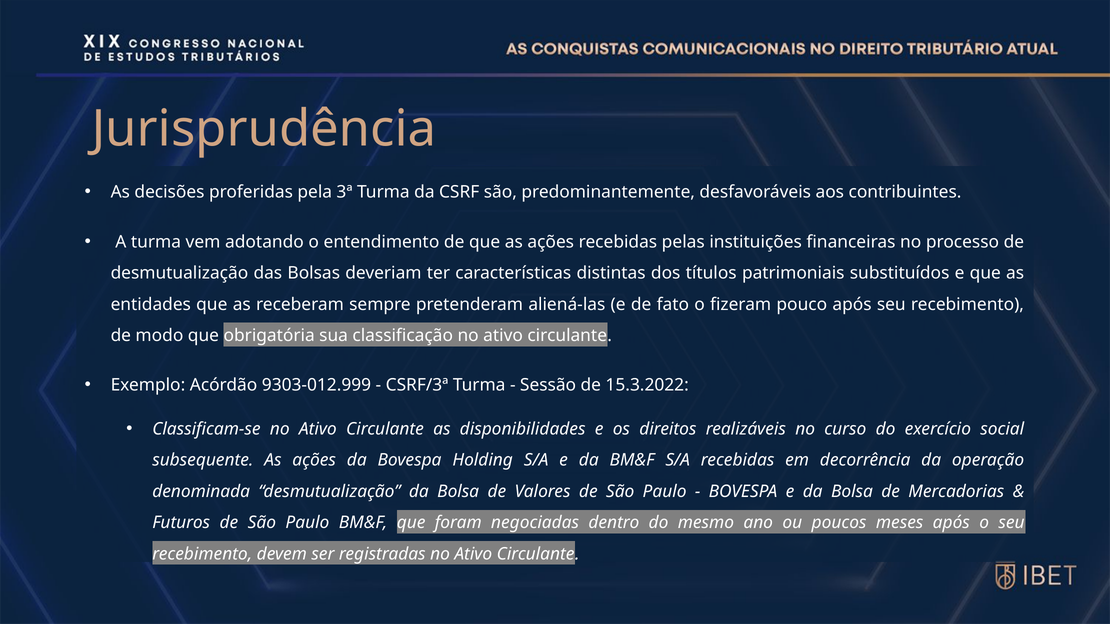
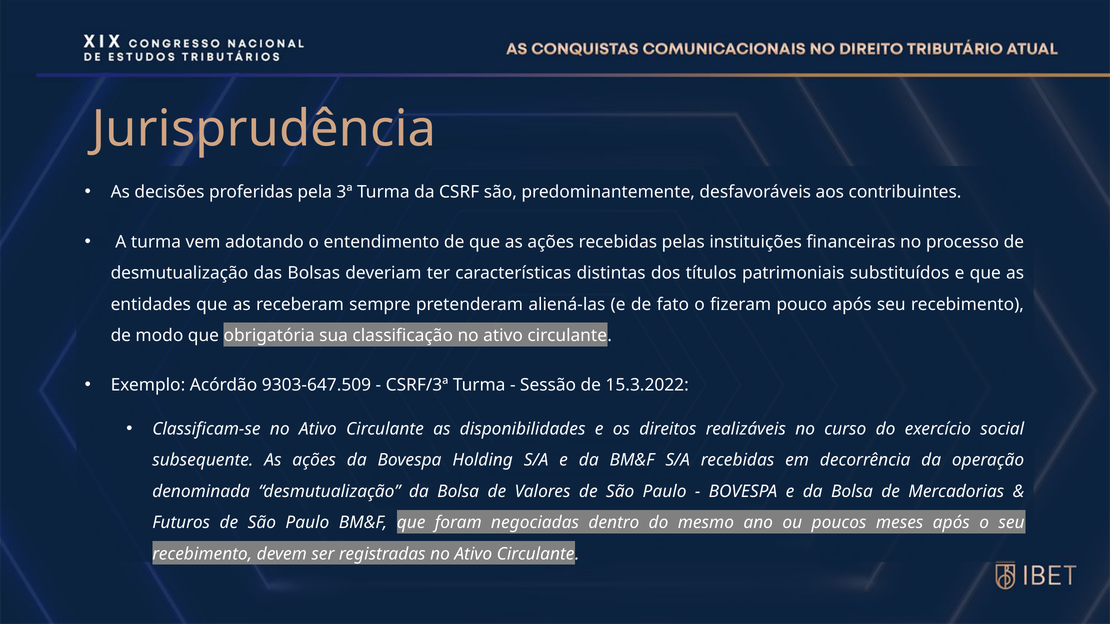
9303-012.999: 9303-012.999 -> 9303-647.509
